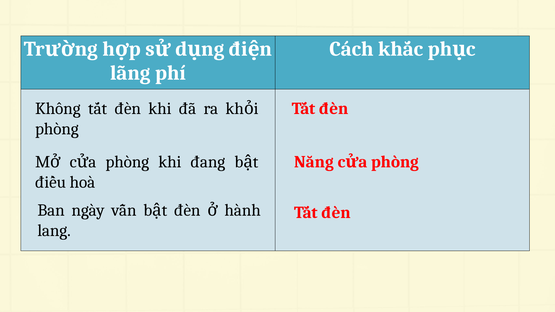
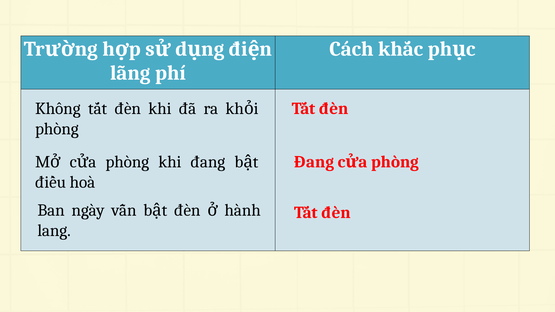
Năng at (314, 162): Năng -> Đang
